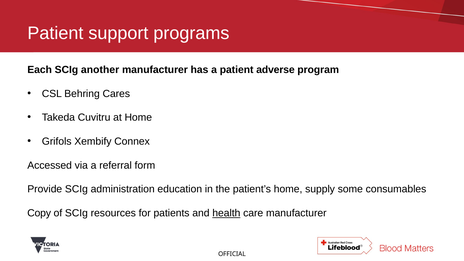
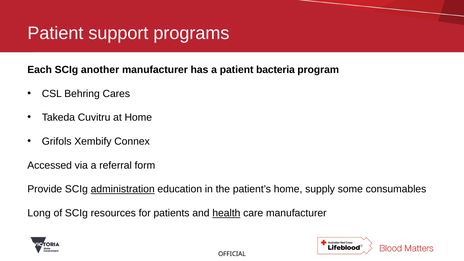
adverse: adverse -> bacteria
administration underline: none -> present
Copy: Copy -> Long
